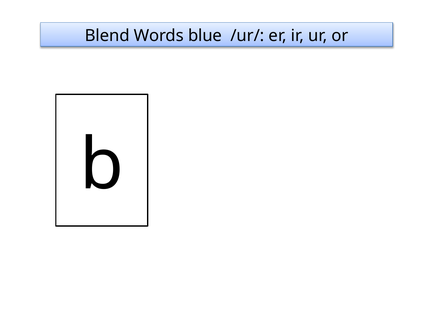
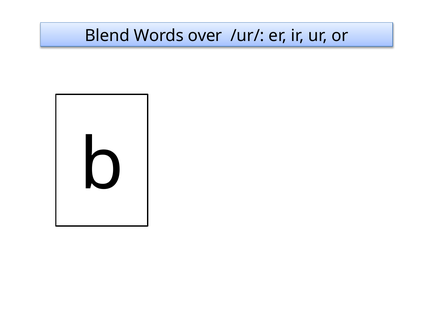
blue: blue -> over
